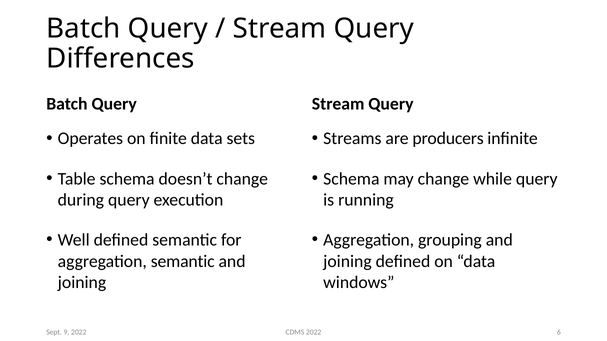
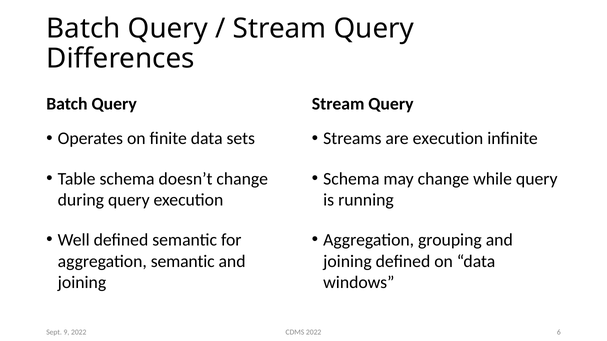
are producers: producers -> execution
